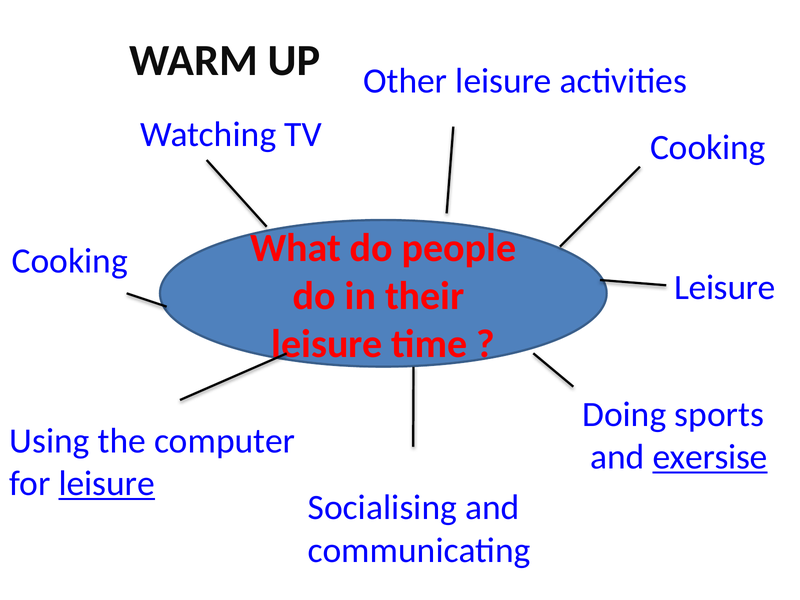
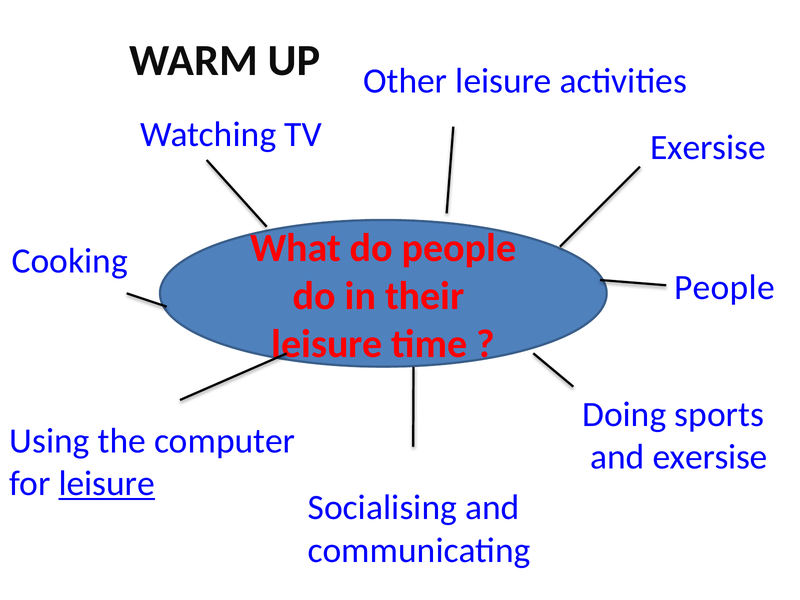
Cooking at (708, 148): Cooking -> Exersise
Leisure at (725, 288): Leisure -> People
exersise at (710, 457) underline: present -> none
